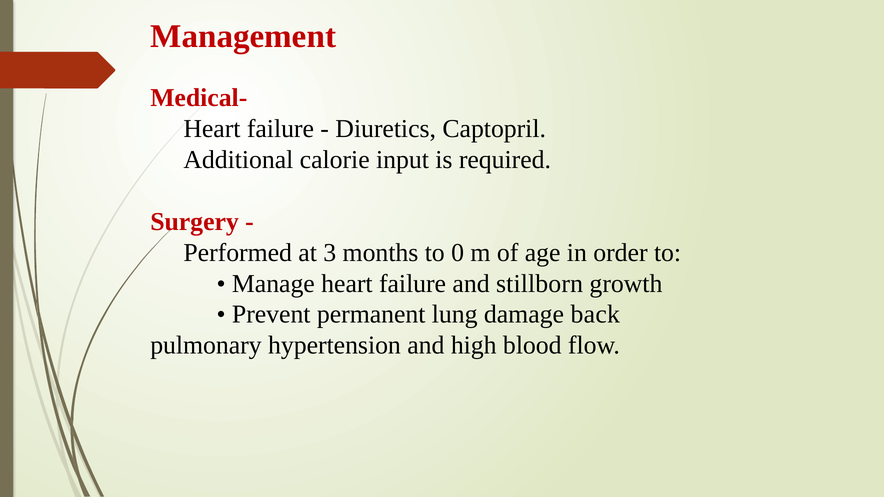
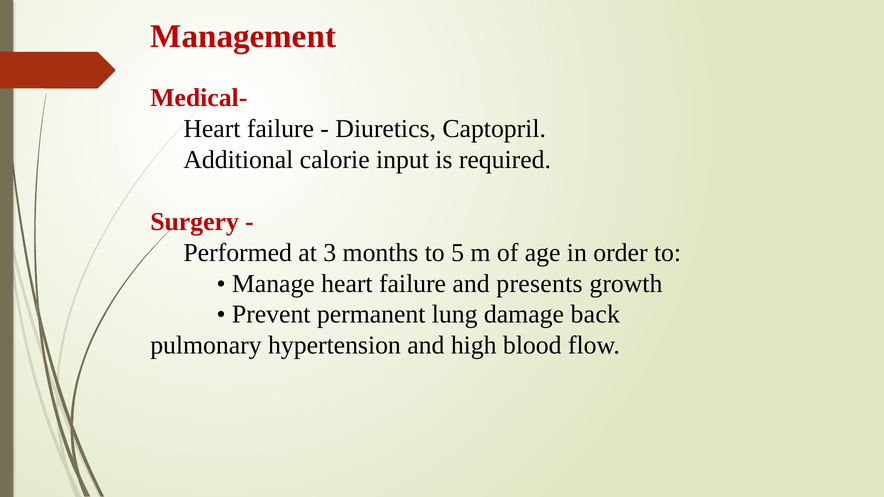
0: 0 -> 5
stillborn: stillborn -> presents
